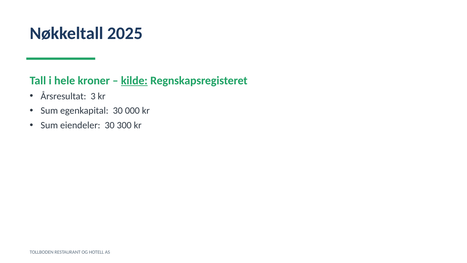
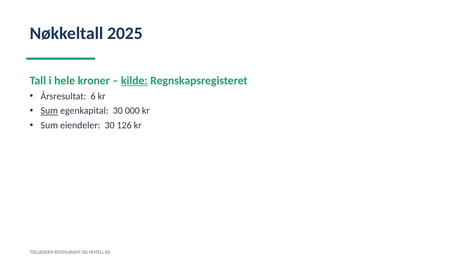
3: 3 -> 6
Sum at (49, 111) underline: none -> present
300: 300 -> 126
